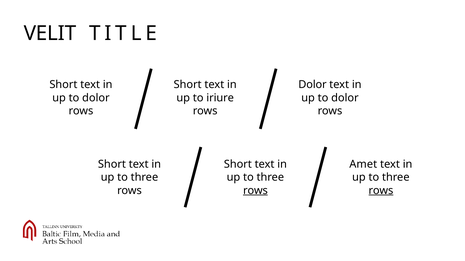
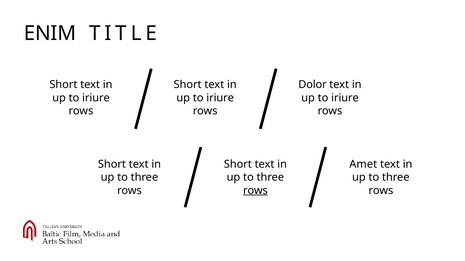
VELIT: VELIT -> ENIM
dolor at (96, 98): dolor -> iriure
dolor at (345, 98): dolor -> iriure
rows at (381, 191) underline: present -> none
